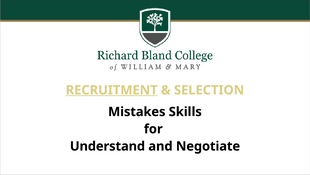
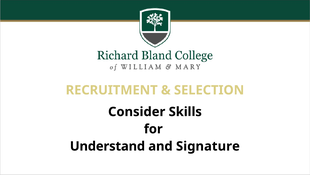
RECRUITMENT underline: present -> none
Mistakes: Mistakes -> Consider
Negotiate: Negotiate -> Signature
